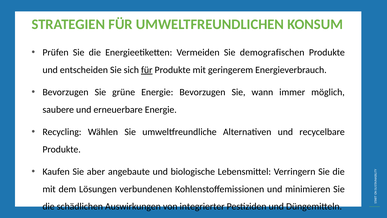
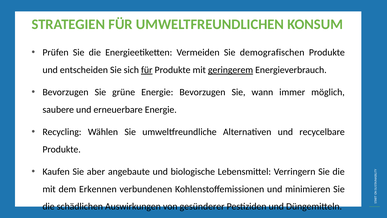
geringerem underline: none -> present
Lösungen: Lösungen -> Erkennen
integrierter: integrierter -> gesünderer
